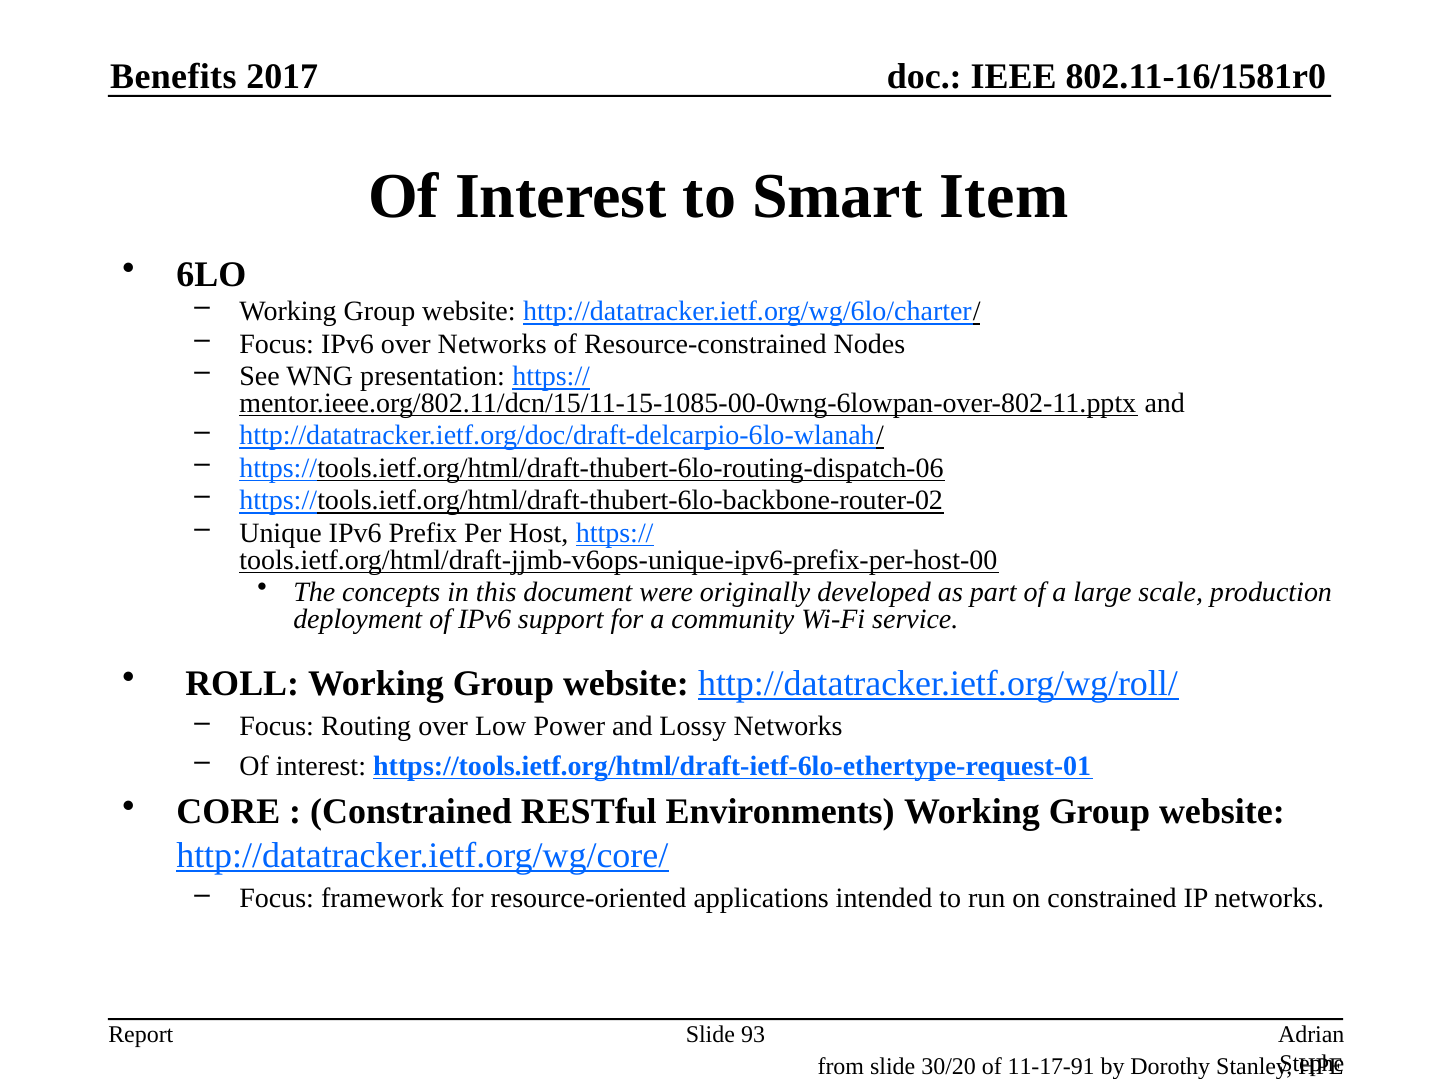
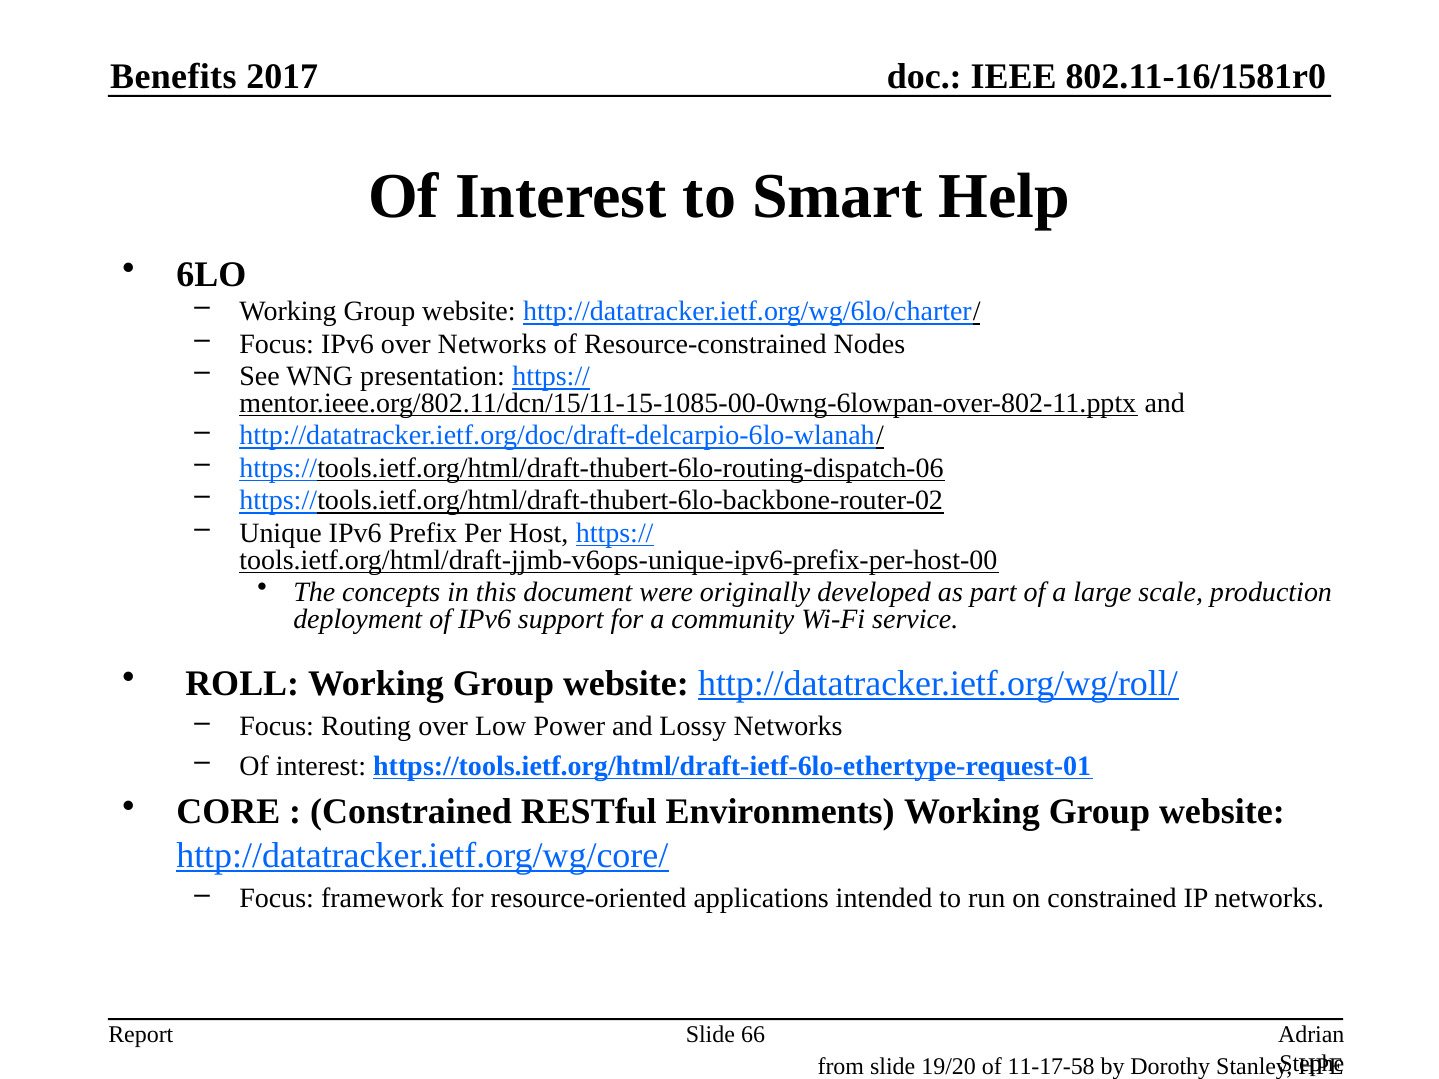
Item: Item -> Help
93: 93 -> 66
30/20: 30/20 -> 19/20
11-17-91: 11-17-91 -> 11-17-58
